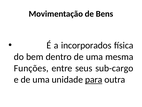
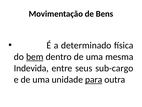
incorporados: incorporados -> determinado
bem underline: none -> present
Funções: Funções -> Indevida
